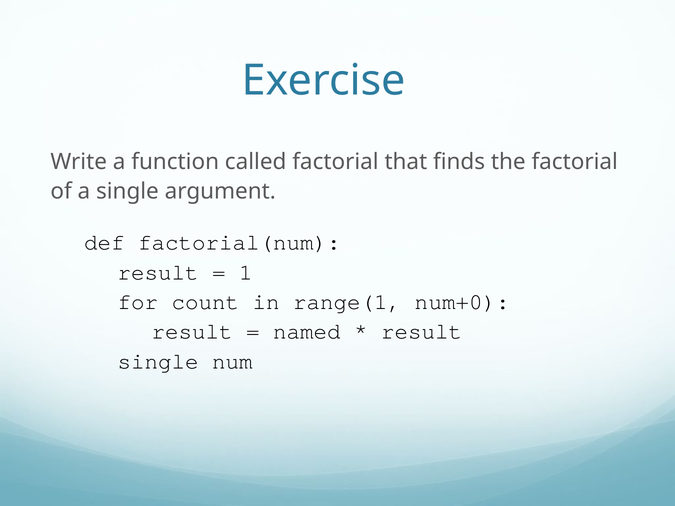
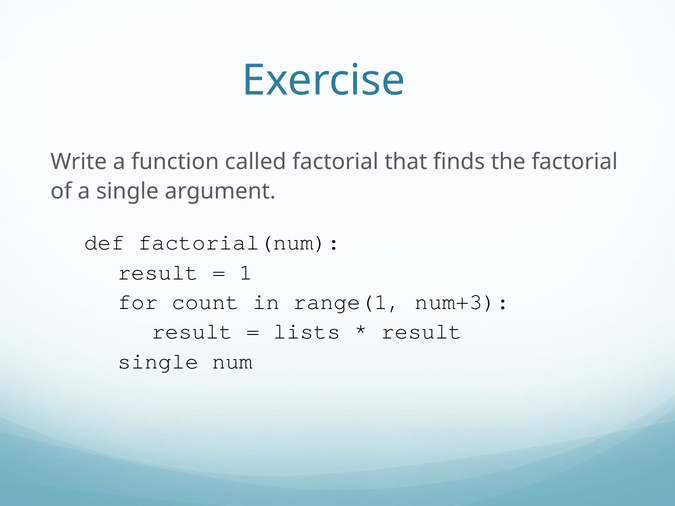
num+0: num+0 -> num+3
named: named -> lists
